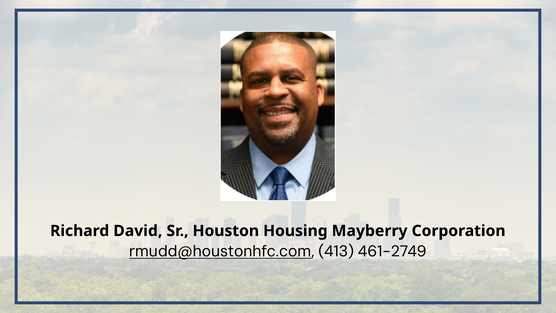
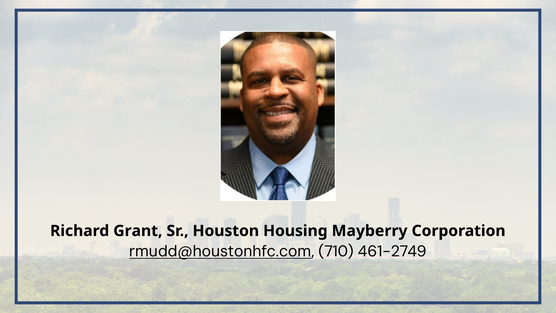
David: David -> Grant
413: 413 -> 710
